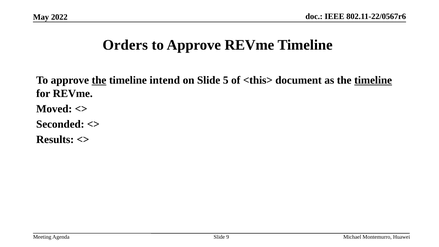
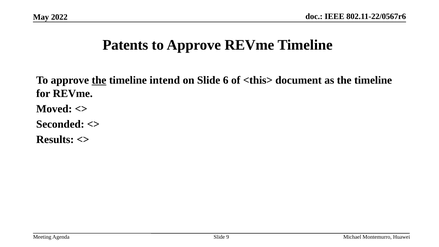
Orders: Orders -> Patents
5: 5 -> 6
timeline at (373, 80) underline: present -> none
